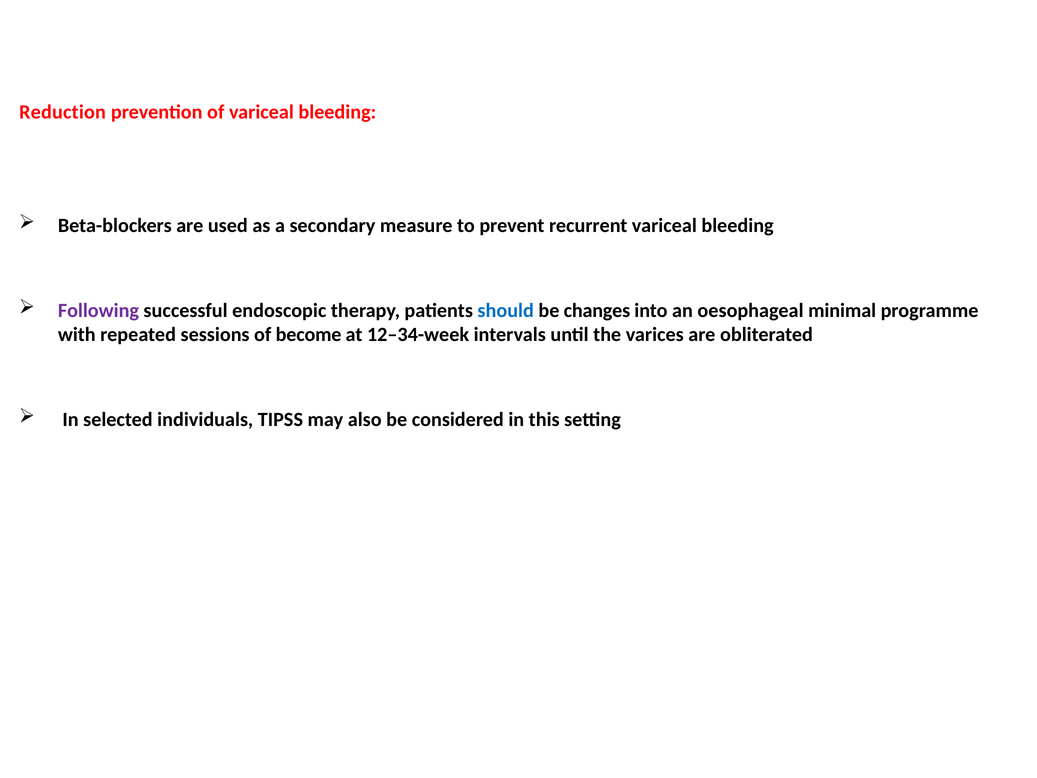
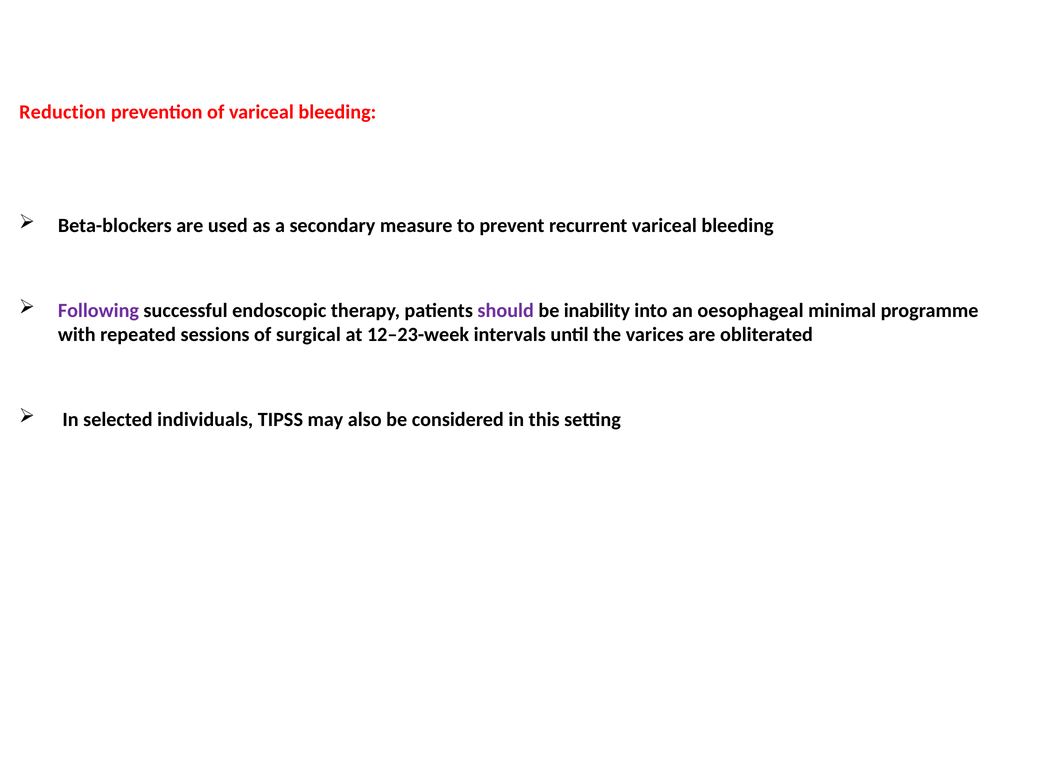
should colour: blue -> purple
changes: changes -> inability
become: become -> surgical
12–34-week: 12–34-week -> 12–23-week
